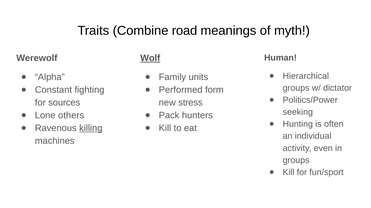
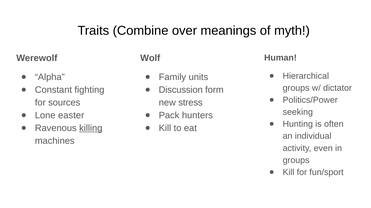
road: road -> over
Wolf underline: present -> none
Performed: Performed -> Discussion
others: others -> easter
